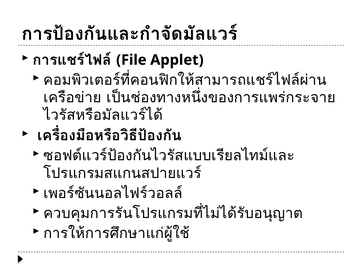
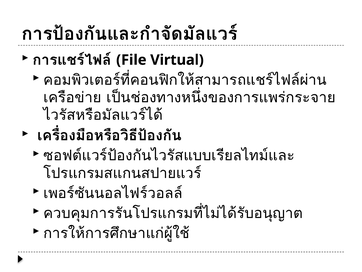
Applet: Applet -> Virtual
